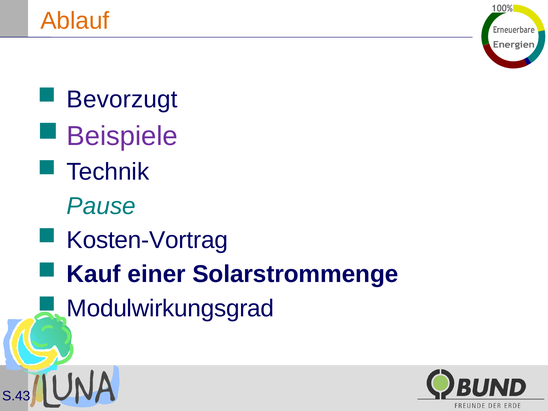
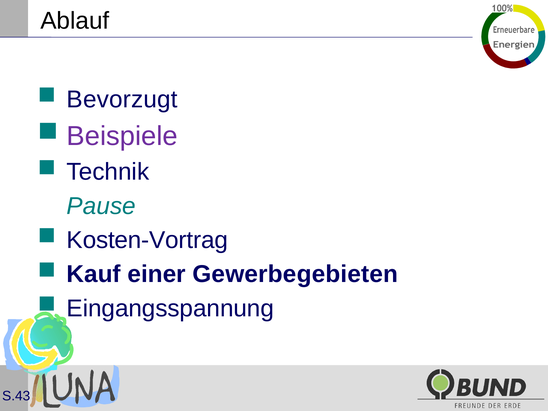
Ablauf colour: orange -> black
Solarstrommenge: Solarstrommenge -> Gewerbegebieten
Modulwirkungsgrad: Modulwirkungsgrad -> Eingangsspannung
